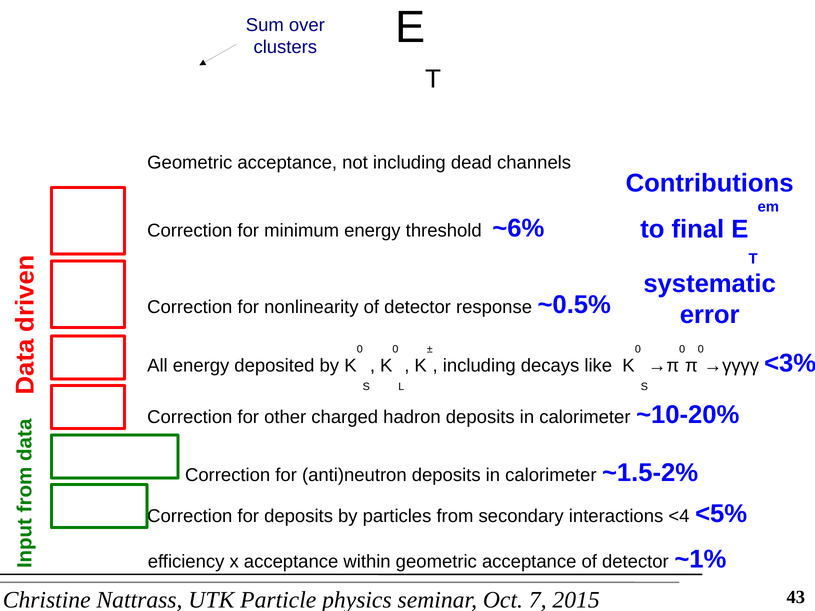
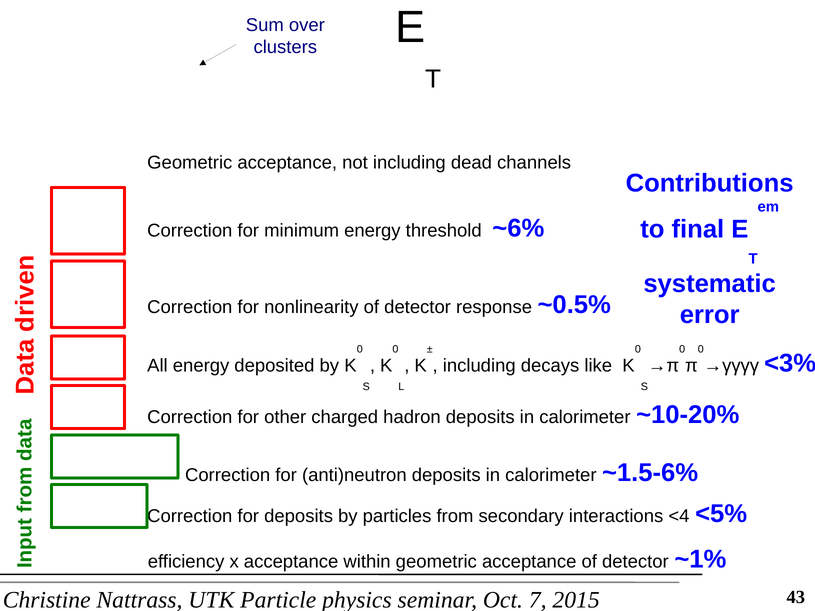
~1.5-2%: ~1.5-2% -> ~1.5-6%
